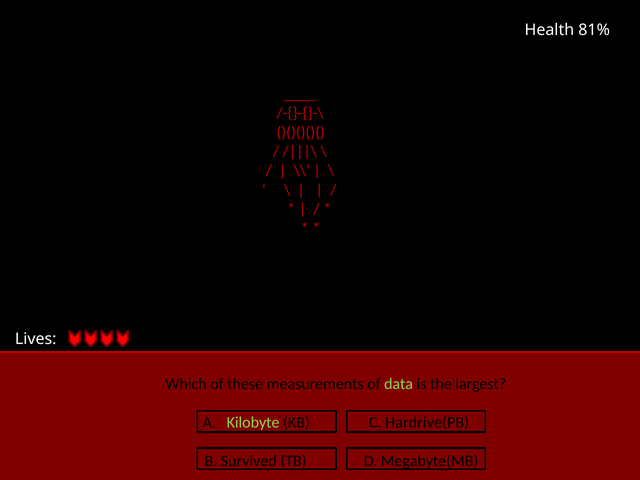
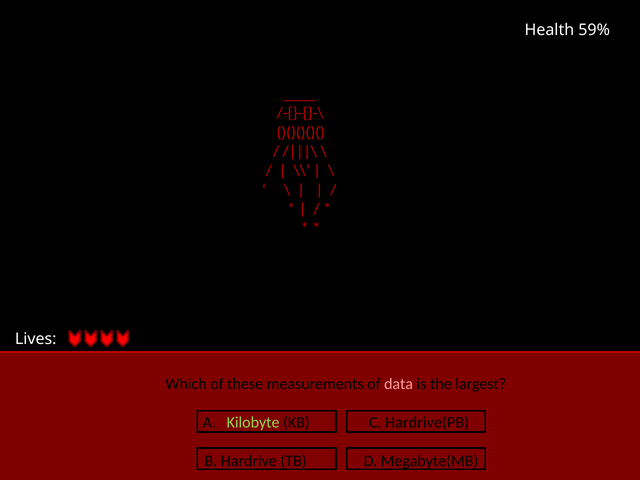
81%: 81% -> 59%
data colour: light green -> pink
Survived: Survived -> Hardrive
